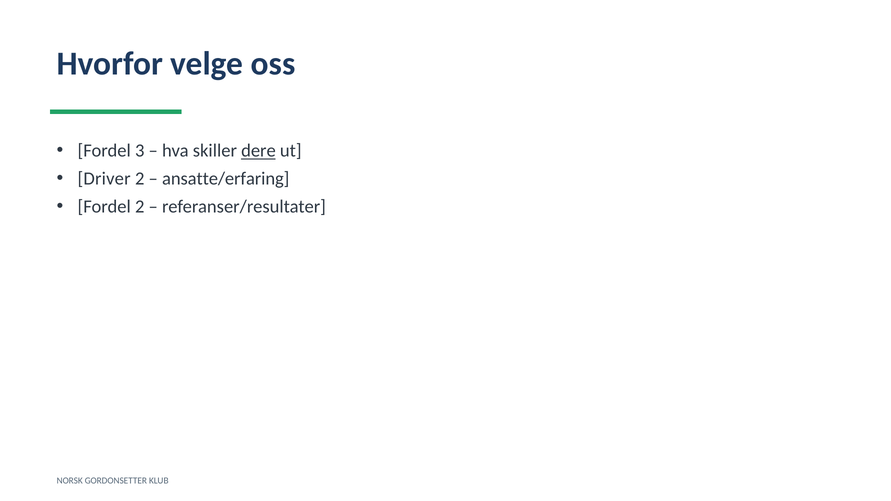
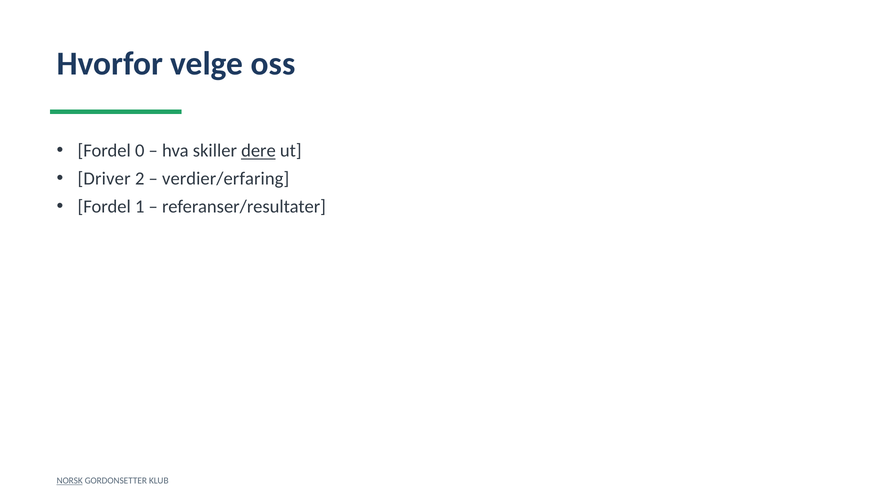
3: 3 -> 0
ansatte/erfaring: ansatte/erfaring -> verdier/erfaring
Fordel 2: 2 -> 1
NORSK underline: none -> present
